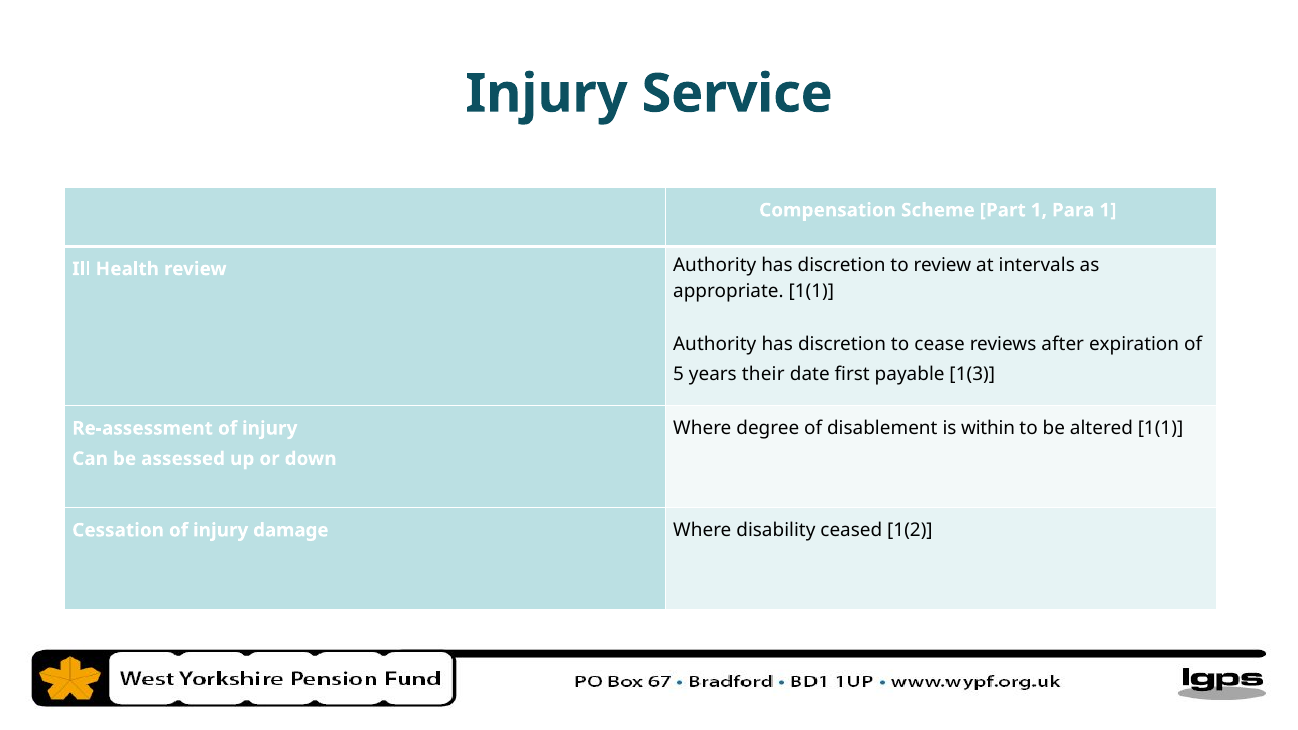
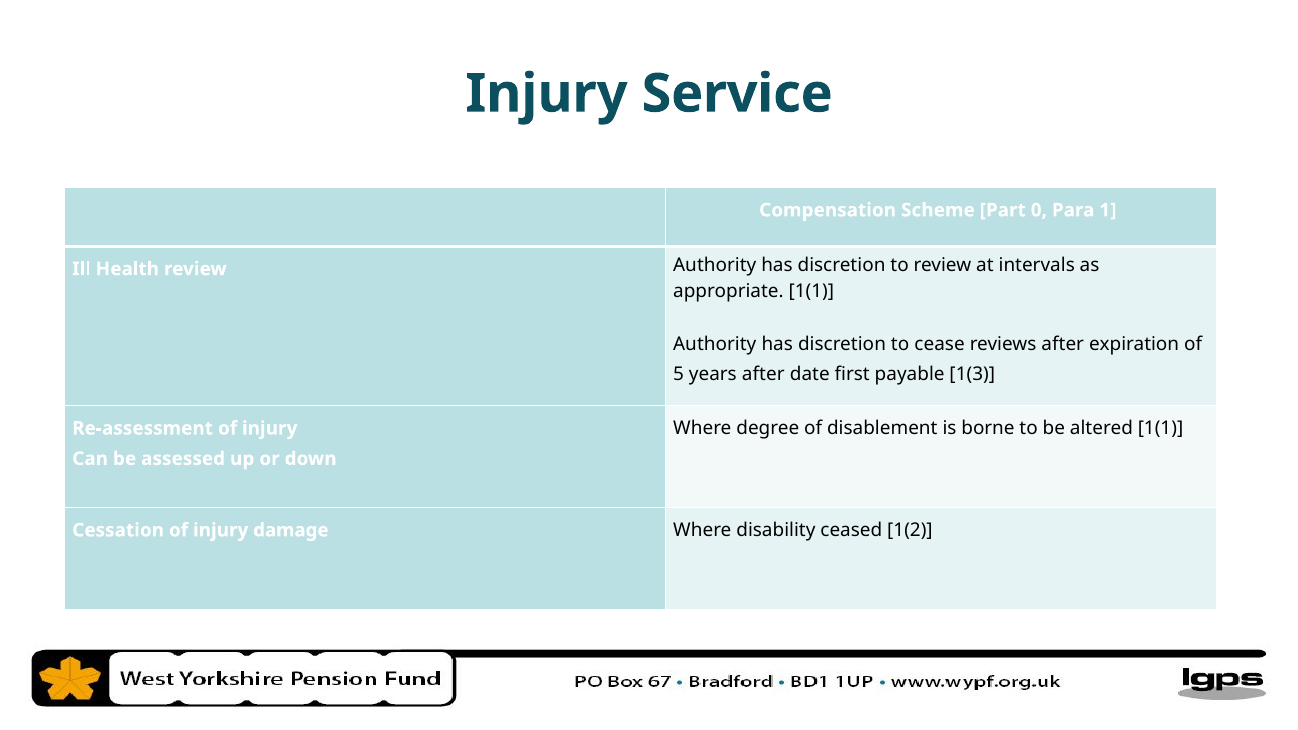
Part 1: 1 -> 0
years their: their -> after
within: within -> borne
